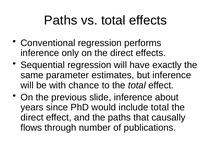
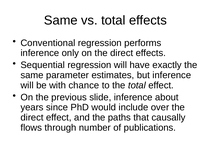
Paths at (61, 20): Paths -> Same
include total: total -> over
